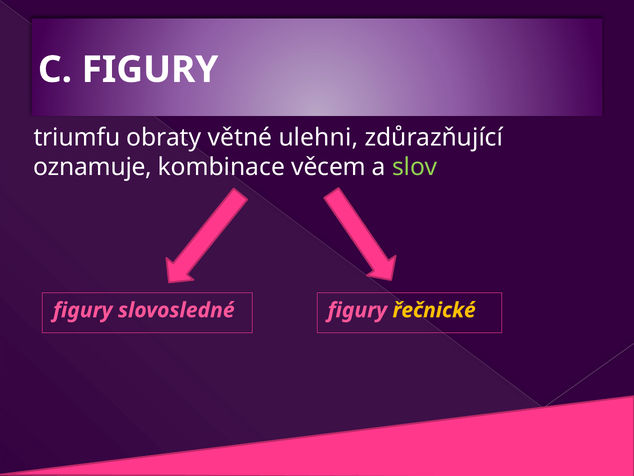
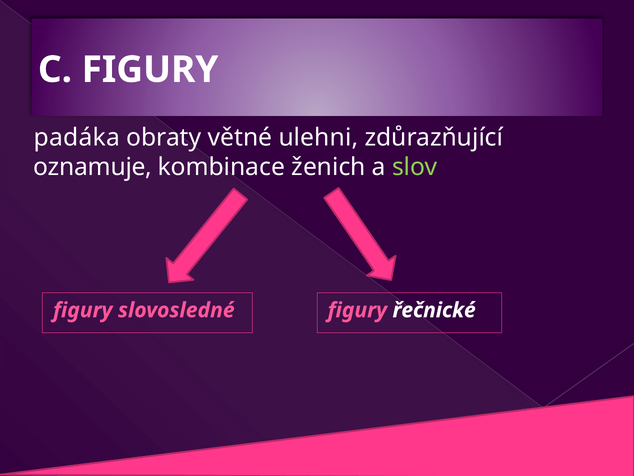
triumfu: triumfu -> padáka
věcem: věcem -> ženich
řečnické colour: yellow -> white
